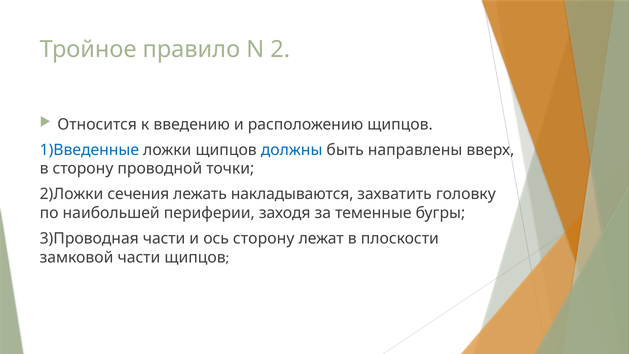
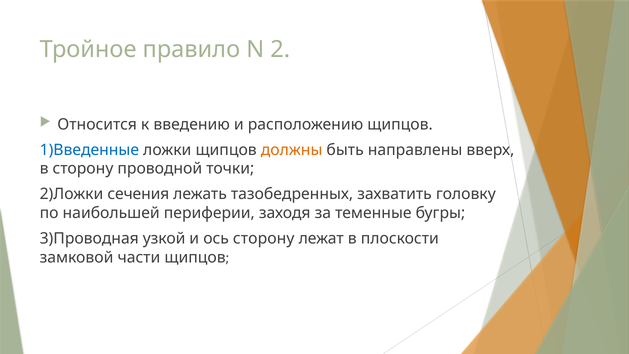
должны colour: blue -> orange
накладываются: накладываются -> тазобедренных
3)Проводная части: части -> узкой
